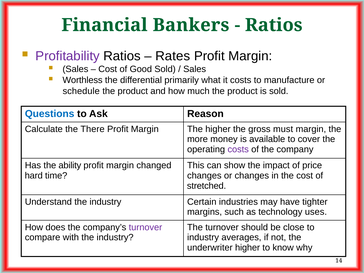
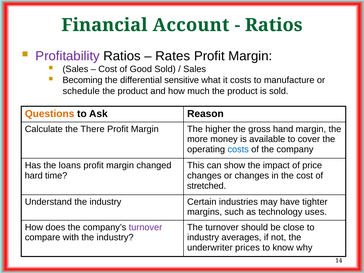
Bankers: Bankers -> Account
Worthless: Worthless -> Becoming
primarily: primarily -> sensitive
Questions colour: blue -> orange
must: must -> hand
costs at (238, 149) colour: purple -> blue
ability: ability -> loans
underwriter higher: higher -> prices
